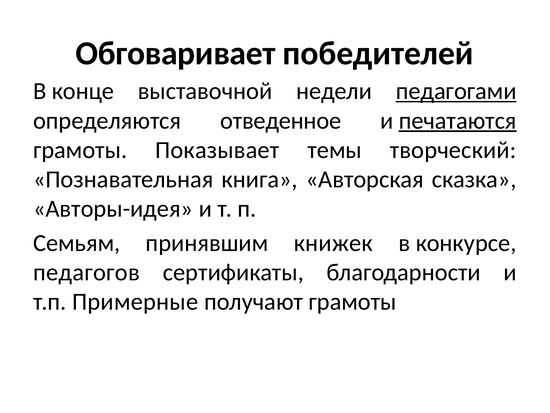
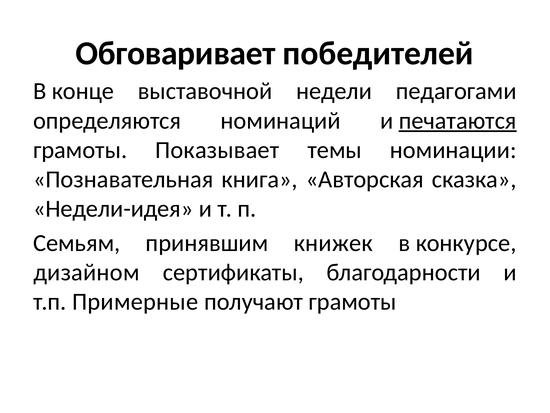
педагогами underline: present -> none
отведенное: отведенное -> номинаций
творческий: творческий -> номинации
Авторы-идея: Авторы-идея -> Недели-идея
педагогов: педагогов -> дизайном
